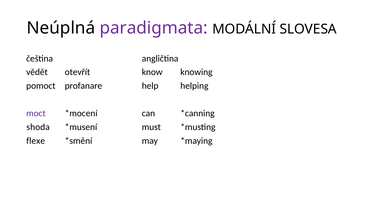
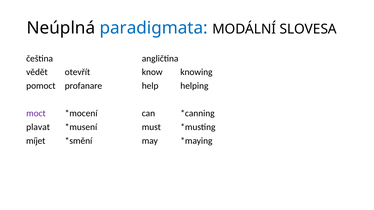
paradigmata colour: purple -> blue
shoda: shoda -> plavat
flexe: flexe -> míjet
